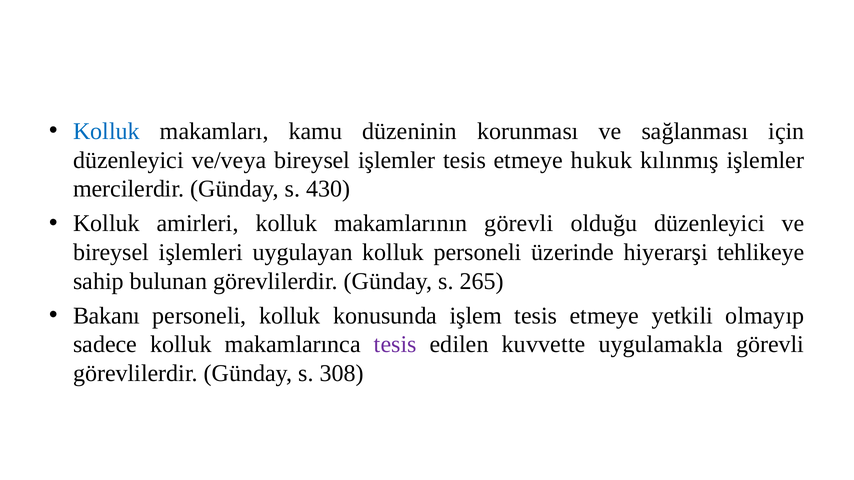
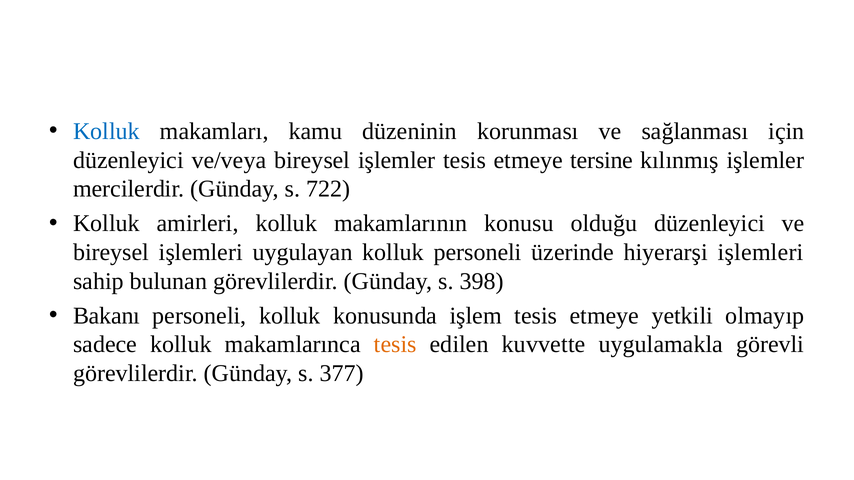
hukuk: hukuk -> tersine
430: 430 -> 722
makamlarının görevli: görevli -> konusu
hiyerarşi tehlikeye: tehlikeye -> işlemleri
265: 265 -> 398
tesis at (395, 345) colour: purple -> orange
308: 308 -> 377
